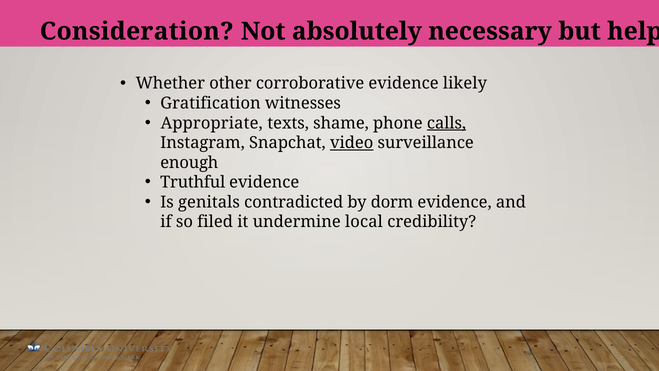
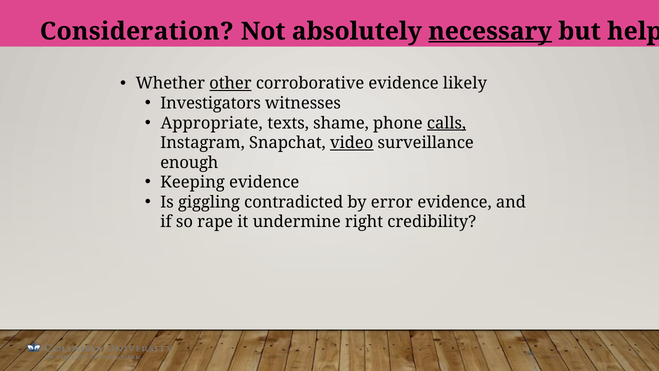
necessary underline: none -> present
other underline: none -> present
Gratification: Gratification -> Investigators
Truthful: Truthful -> Keeping
genitals: genitals -> giggling
dorm: dorm -> error
filed: filed -> rape
local: local -> right
